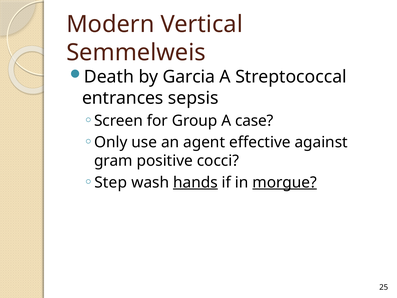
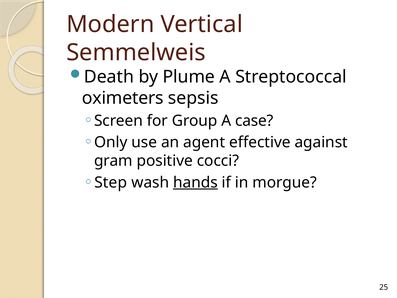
Garcia: Garcia -> Plume
entrances: entrances -> oximeters
morgue underline: present -> none
